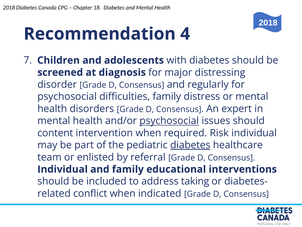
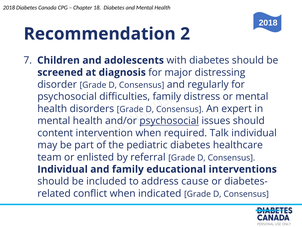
4: 4 -> 2
Risk: Risk -> Talk
diabetes at (190, 145) underline: present -> none
taking: taking -> cause
